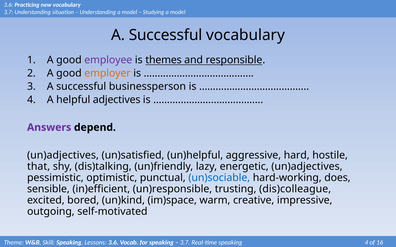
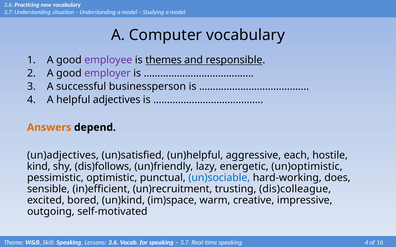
Successful at (166, 35): Successful -> Computer
employer colour: orange -> purple
Answers colour: purple -> orange
hard: hard -> each
that: that -> kind
dis)talking: dis)talking -> dis)follows
energetic un)adjectives: un)adjectives -> un)optimistic
un)responsible: un)responsible -> un)recruitment
